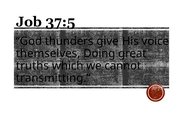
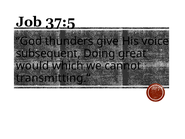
themselves: themselves -> subsequent
truths: truths -> would
